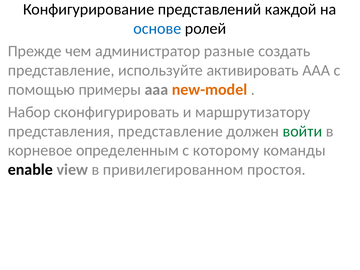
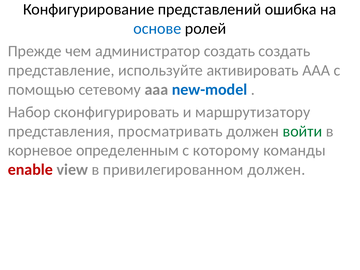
каждой: каждой -> ошибка
администратор разные: разные -> создать
примеры: примеры -> сетевому
new-model colour: orange -> blue
представления представление: представление -> просматривать
enable colour: black -> red
привилегированном простоя: простоя -> должен
